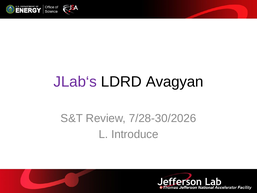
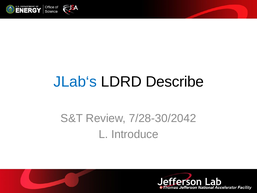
JLab‘s colour: purple -> blue
Avagyan: Avagyan -> Describe
7/28-30/2026: 7/28-30/2026 -> 7/28-30/2042
